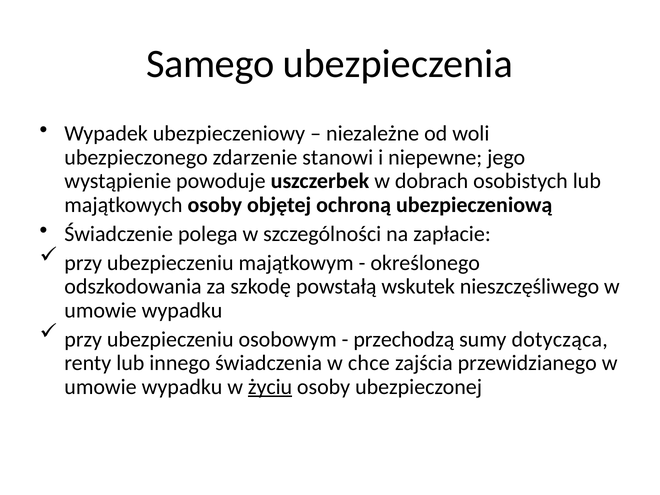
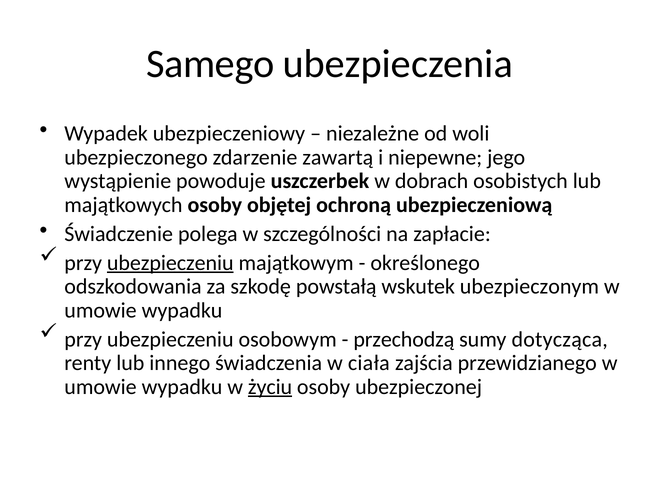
stanowi: stanowi -> zawartą
ubezpieczeniu at (170, 263) underline: none -> present
nieszczęśliwego: nieszczęśliwego -> ubezpieczonym
chce: chce -> ciała
